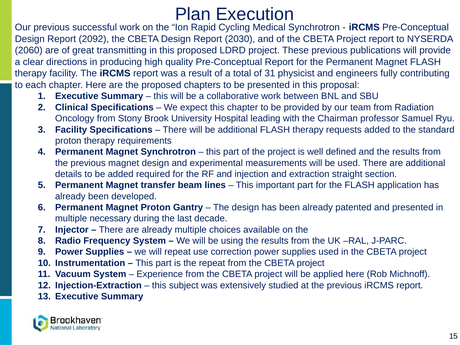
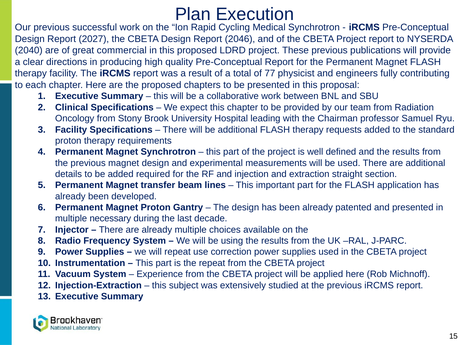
2092: 2092 -> 2027
2030: 2030 -> 2046
2060: 2060 -> 2040
transmitting: transmitting -> commercial
31: 31 -> 77
